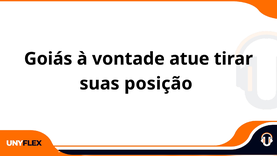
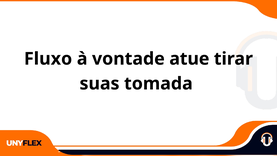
Goiás: Goiás -> Fluxo
posição: posição -> tomada
